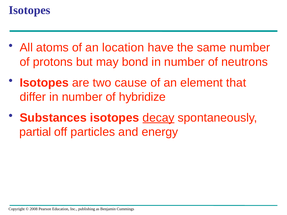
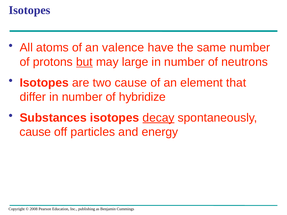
location: location -> valence
but underline: none -> present
bond: bond -> large
partial at (35, 132): partial -> cause
